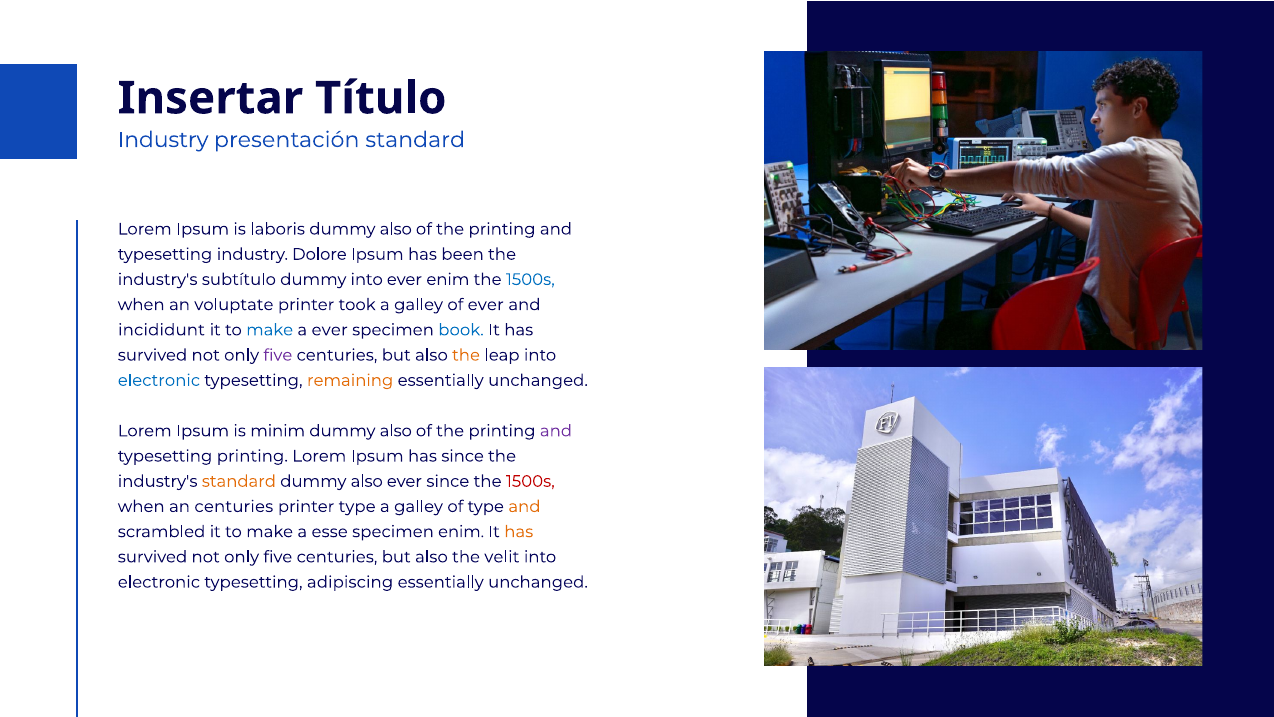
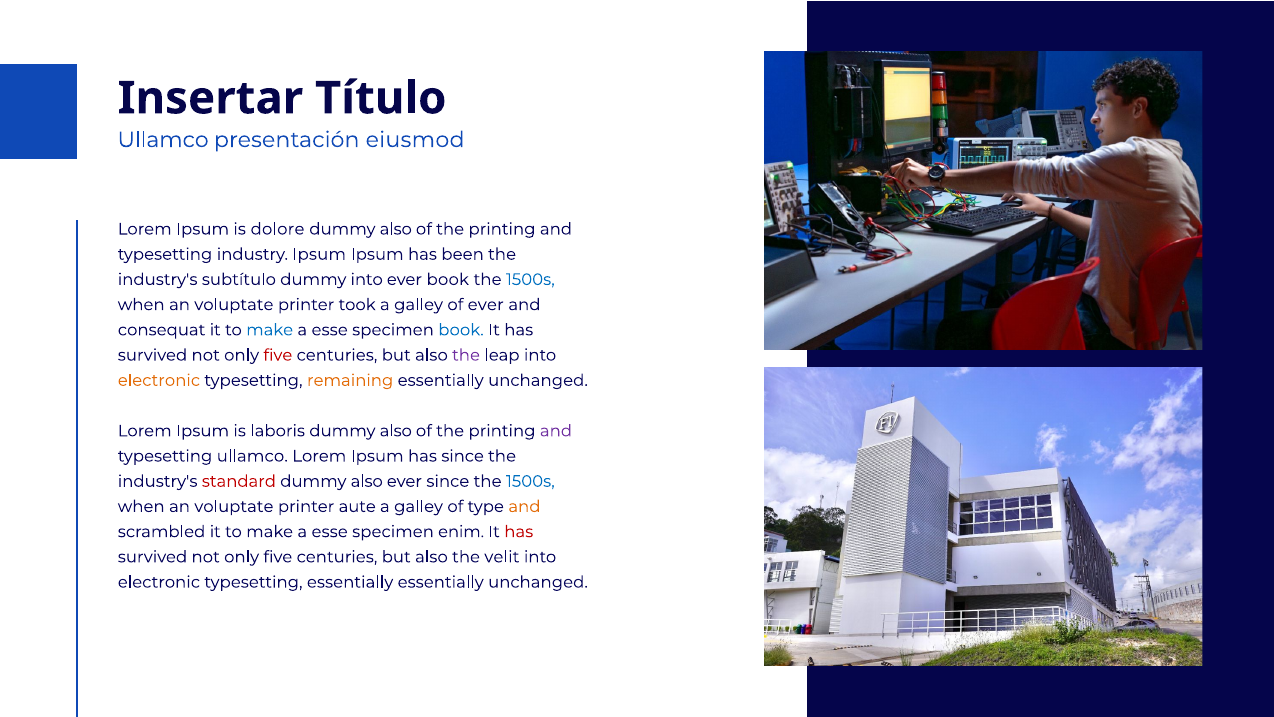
Industry at (163, 140): Industry -> Ullamco
presentación standard: standard -> eiusmod
laboris: laboris -> dolore
industry Dolore: Dolore -> Ipsum
ever enim: enim -> book
incididunt: incididunt -> consequat
ever at (330, 330): ever -> esse
ﬁve at (278, 355) colour: purple -> red
the at (466, 355) colour: orange -> purple
electronic at (159, 380) colour: blue -> orange
minim: minim -> laboris
typesetting printing: printing -> ullamco
standard at (239, 481) colour: orange -> red
1500s at (530, 481) colour: red -> blue
centuries at (234, 506): centuries -> voluptate
printer type: type -> aute
has at (519, 531) colour: orange -> red
typesetting adipiscing: adipiscing -> essentially
